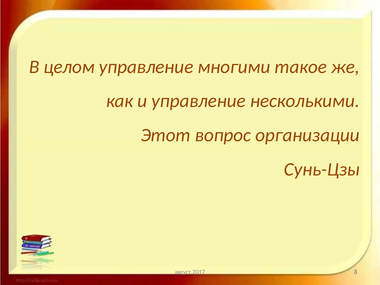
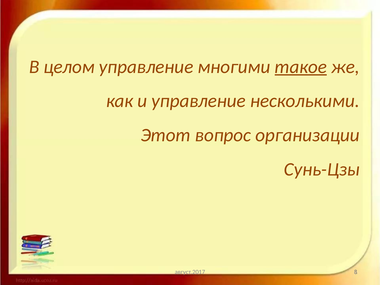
такое underline: none -> present
